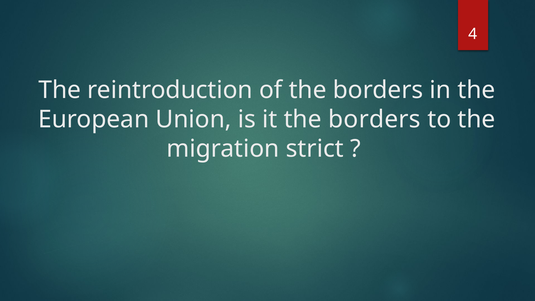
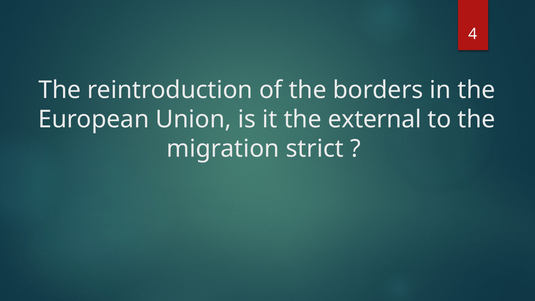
it the borders: borders -> external
